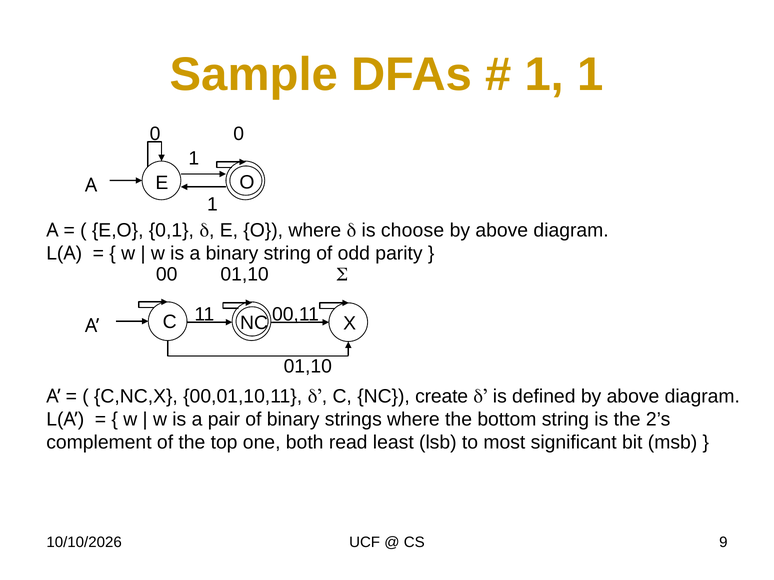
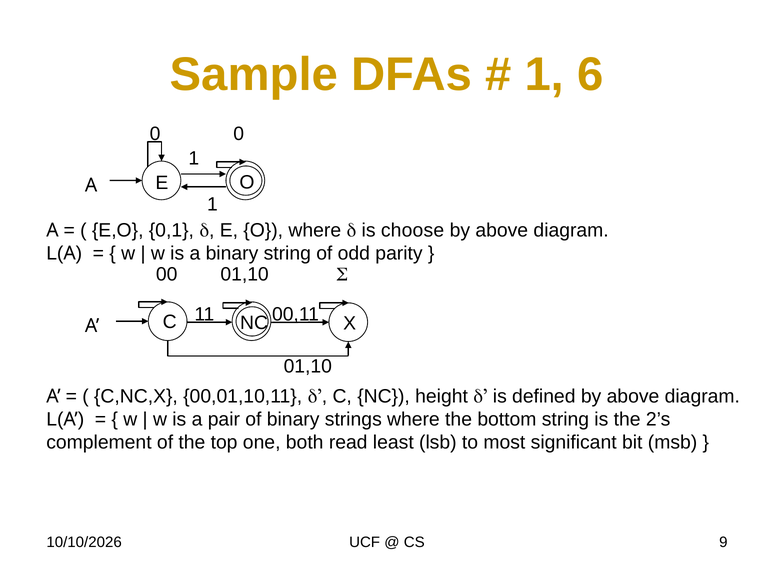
1 at (590, 75): 1 -> 6
create: create -> height
